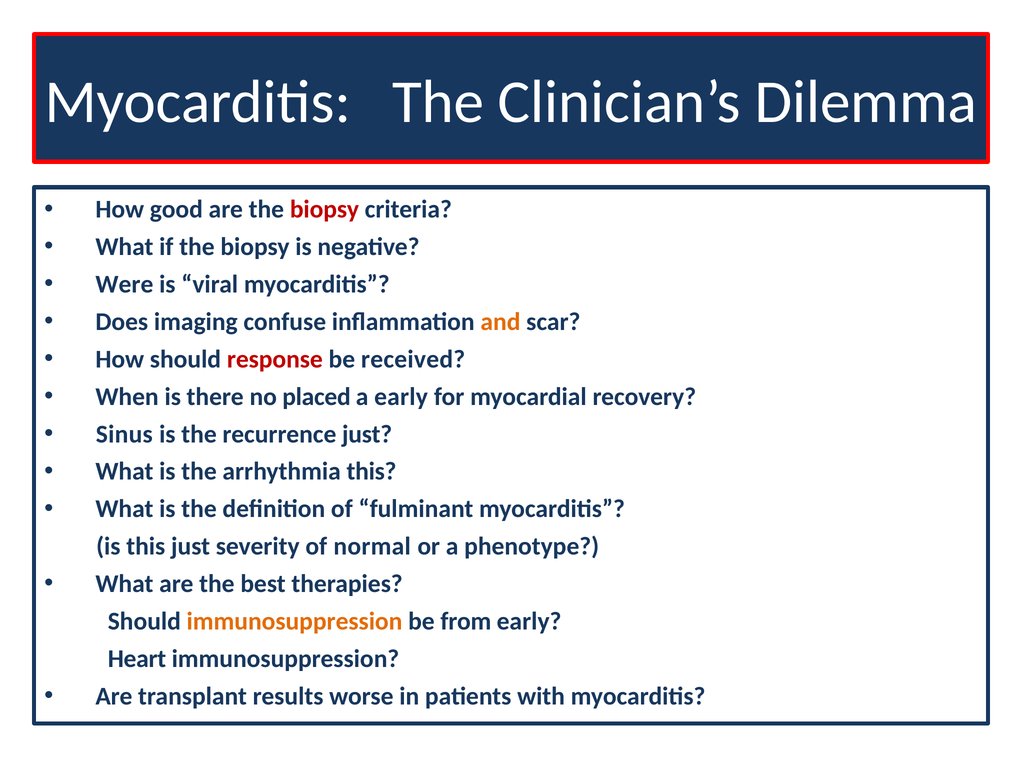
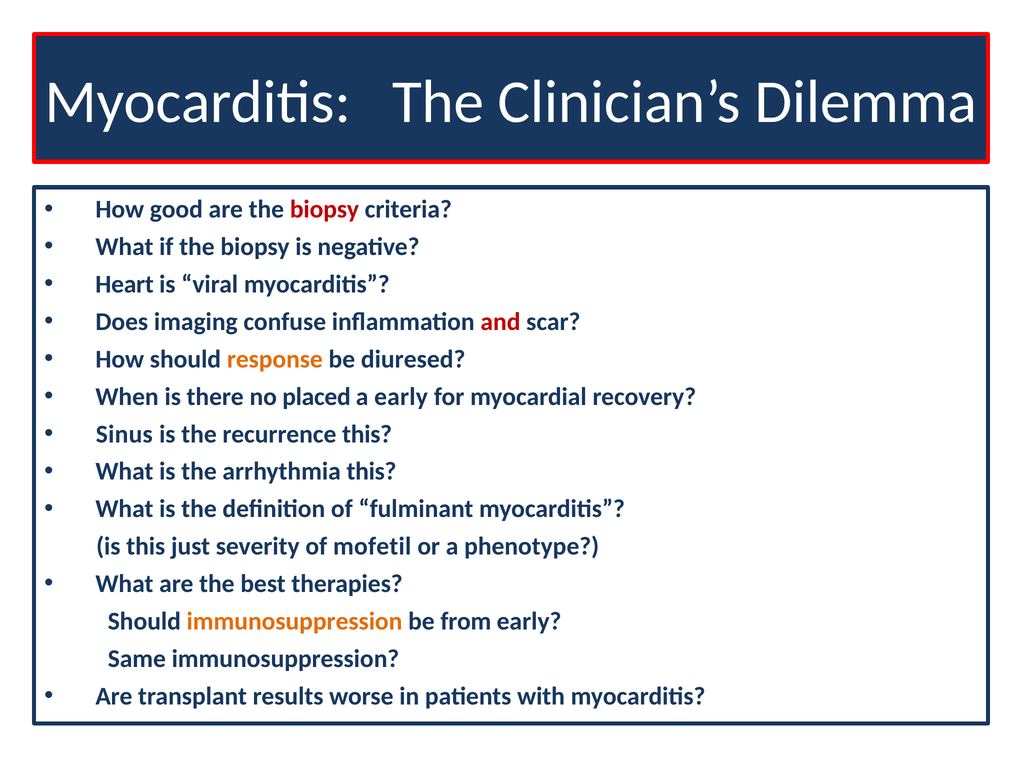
Were: Were -> Heart
and colour: orange -> red
response colour: red -> orange
received: received -> diuresed
recurrence just: just -> this
normal: normal -> mofetil
Heart: Heart -> Same
